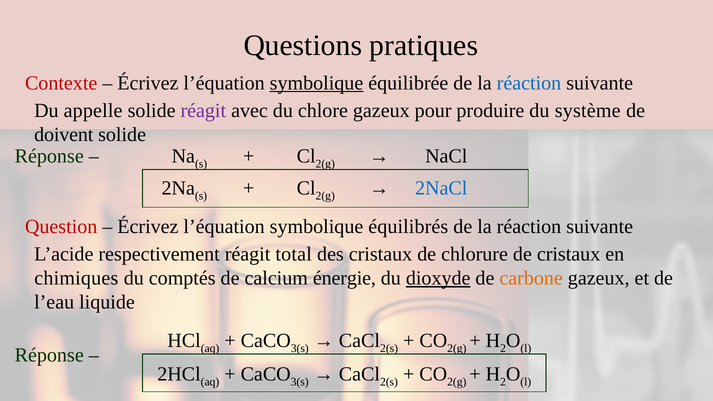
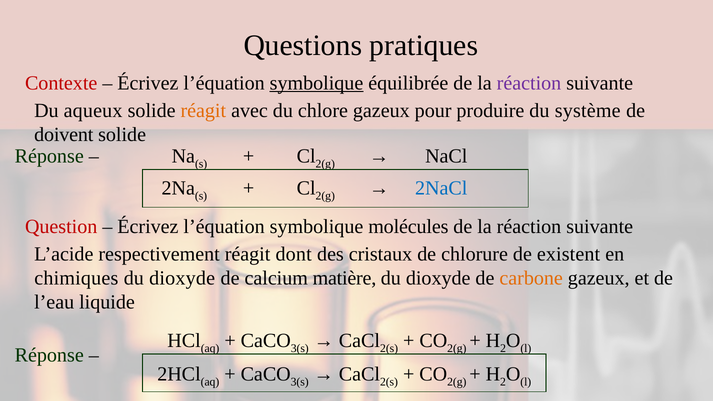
réaction at (529, 83) colour: blue -> purple
appelle: appelle -> aqueux
réagit at (203, 110) colour: purple -> orange
équilibrés: équilibrés -> molécules
total: total -> dont
de cristaux: cristaux -> existent
comptés at (182, 278): comptés -> dioxyde
énergie: énergie -> matière
dioxyde at (438, 278) underline: present -> none
